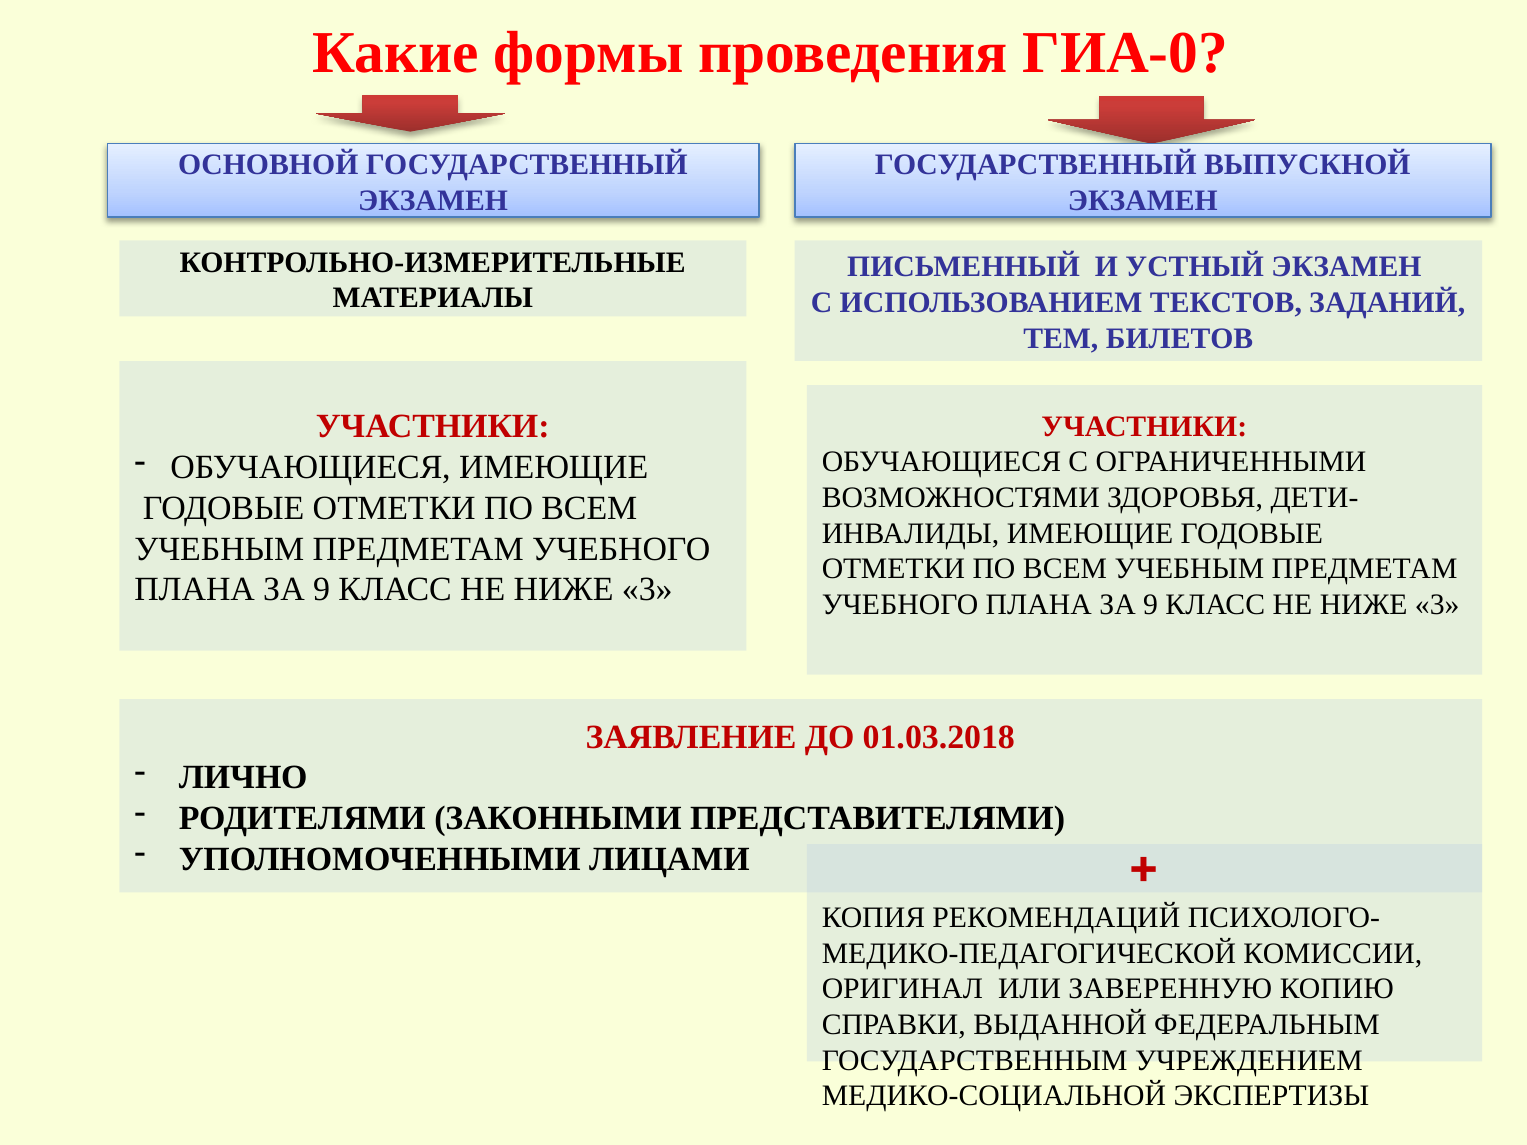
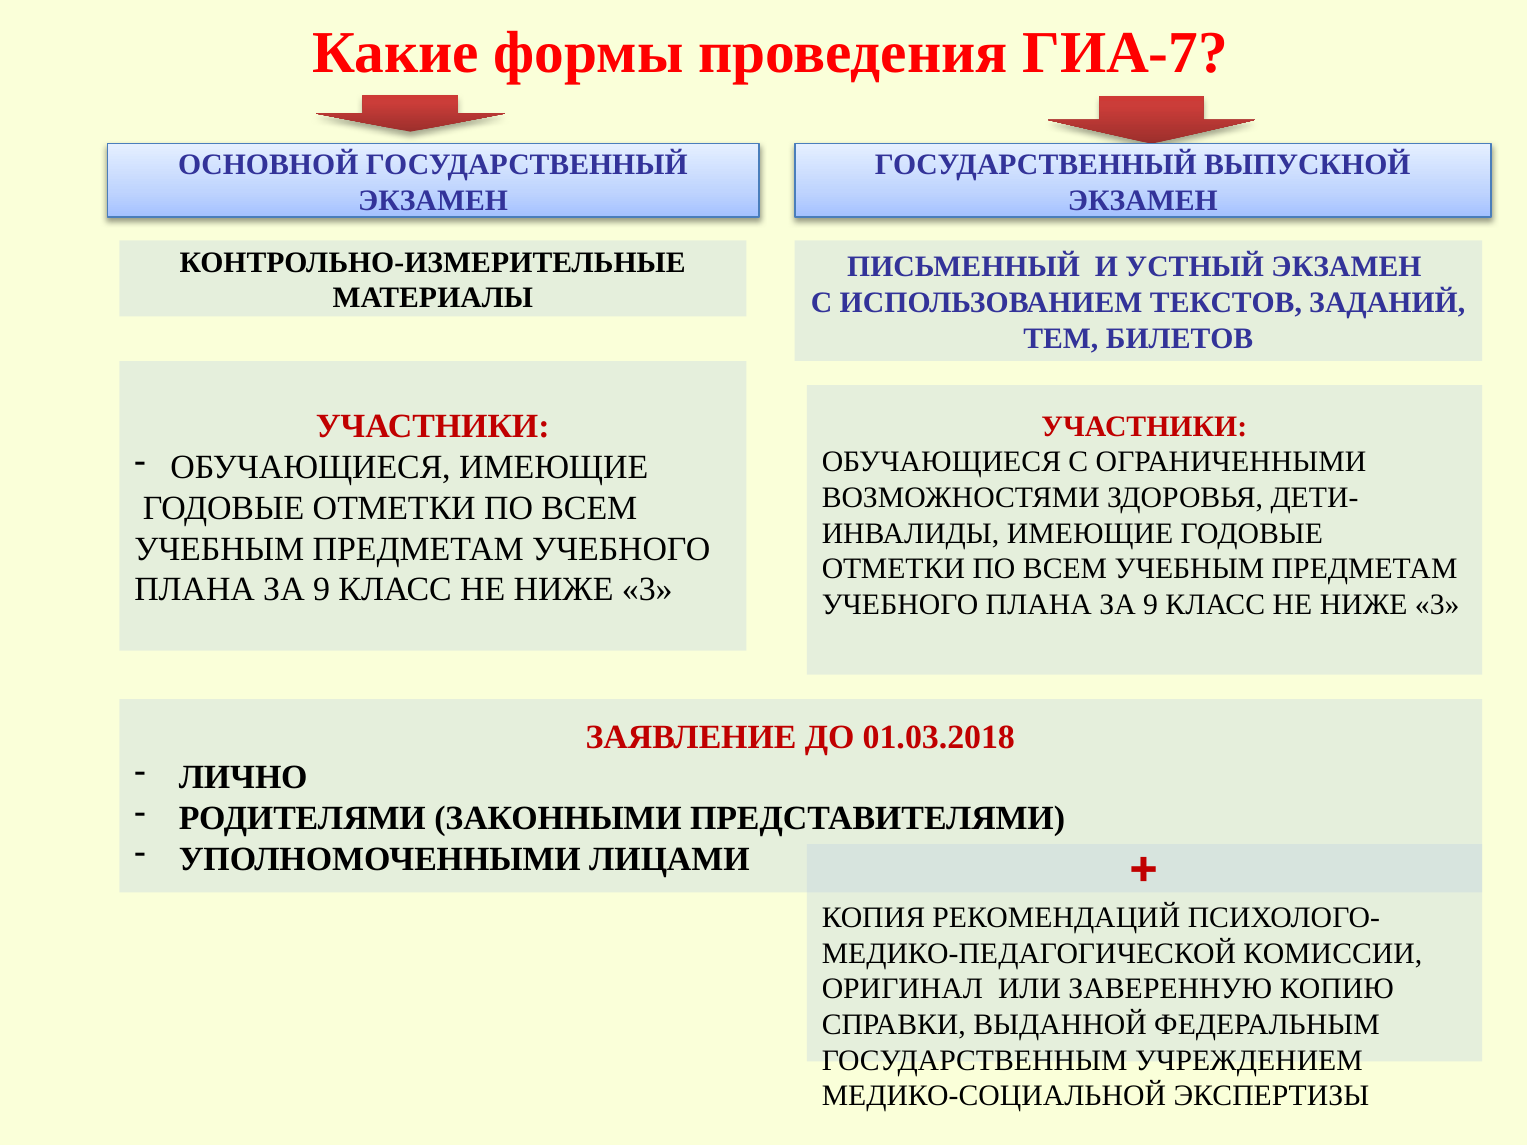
ГИА-0: ГИА-0 -> ГИА-7
